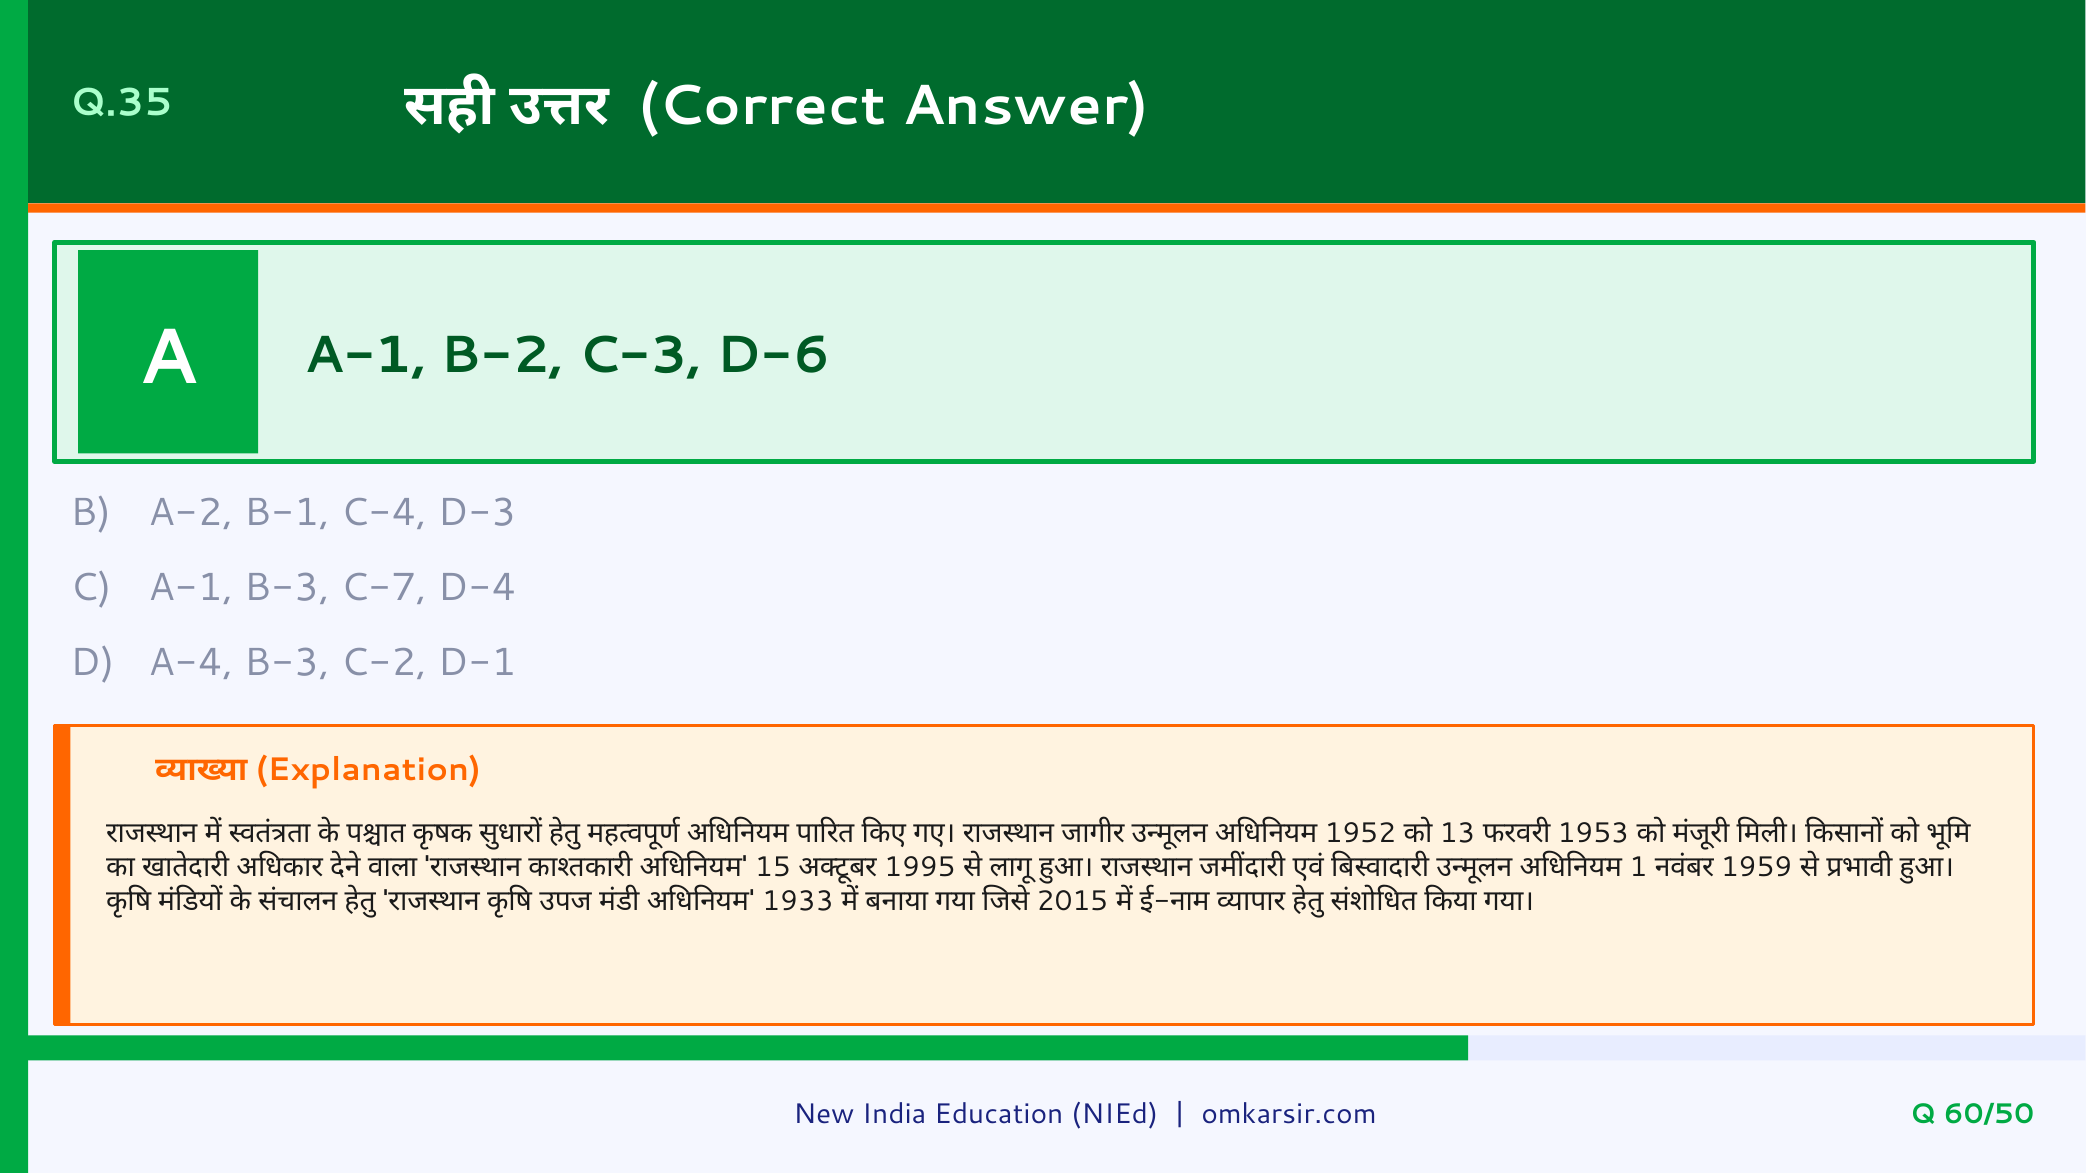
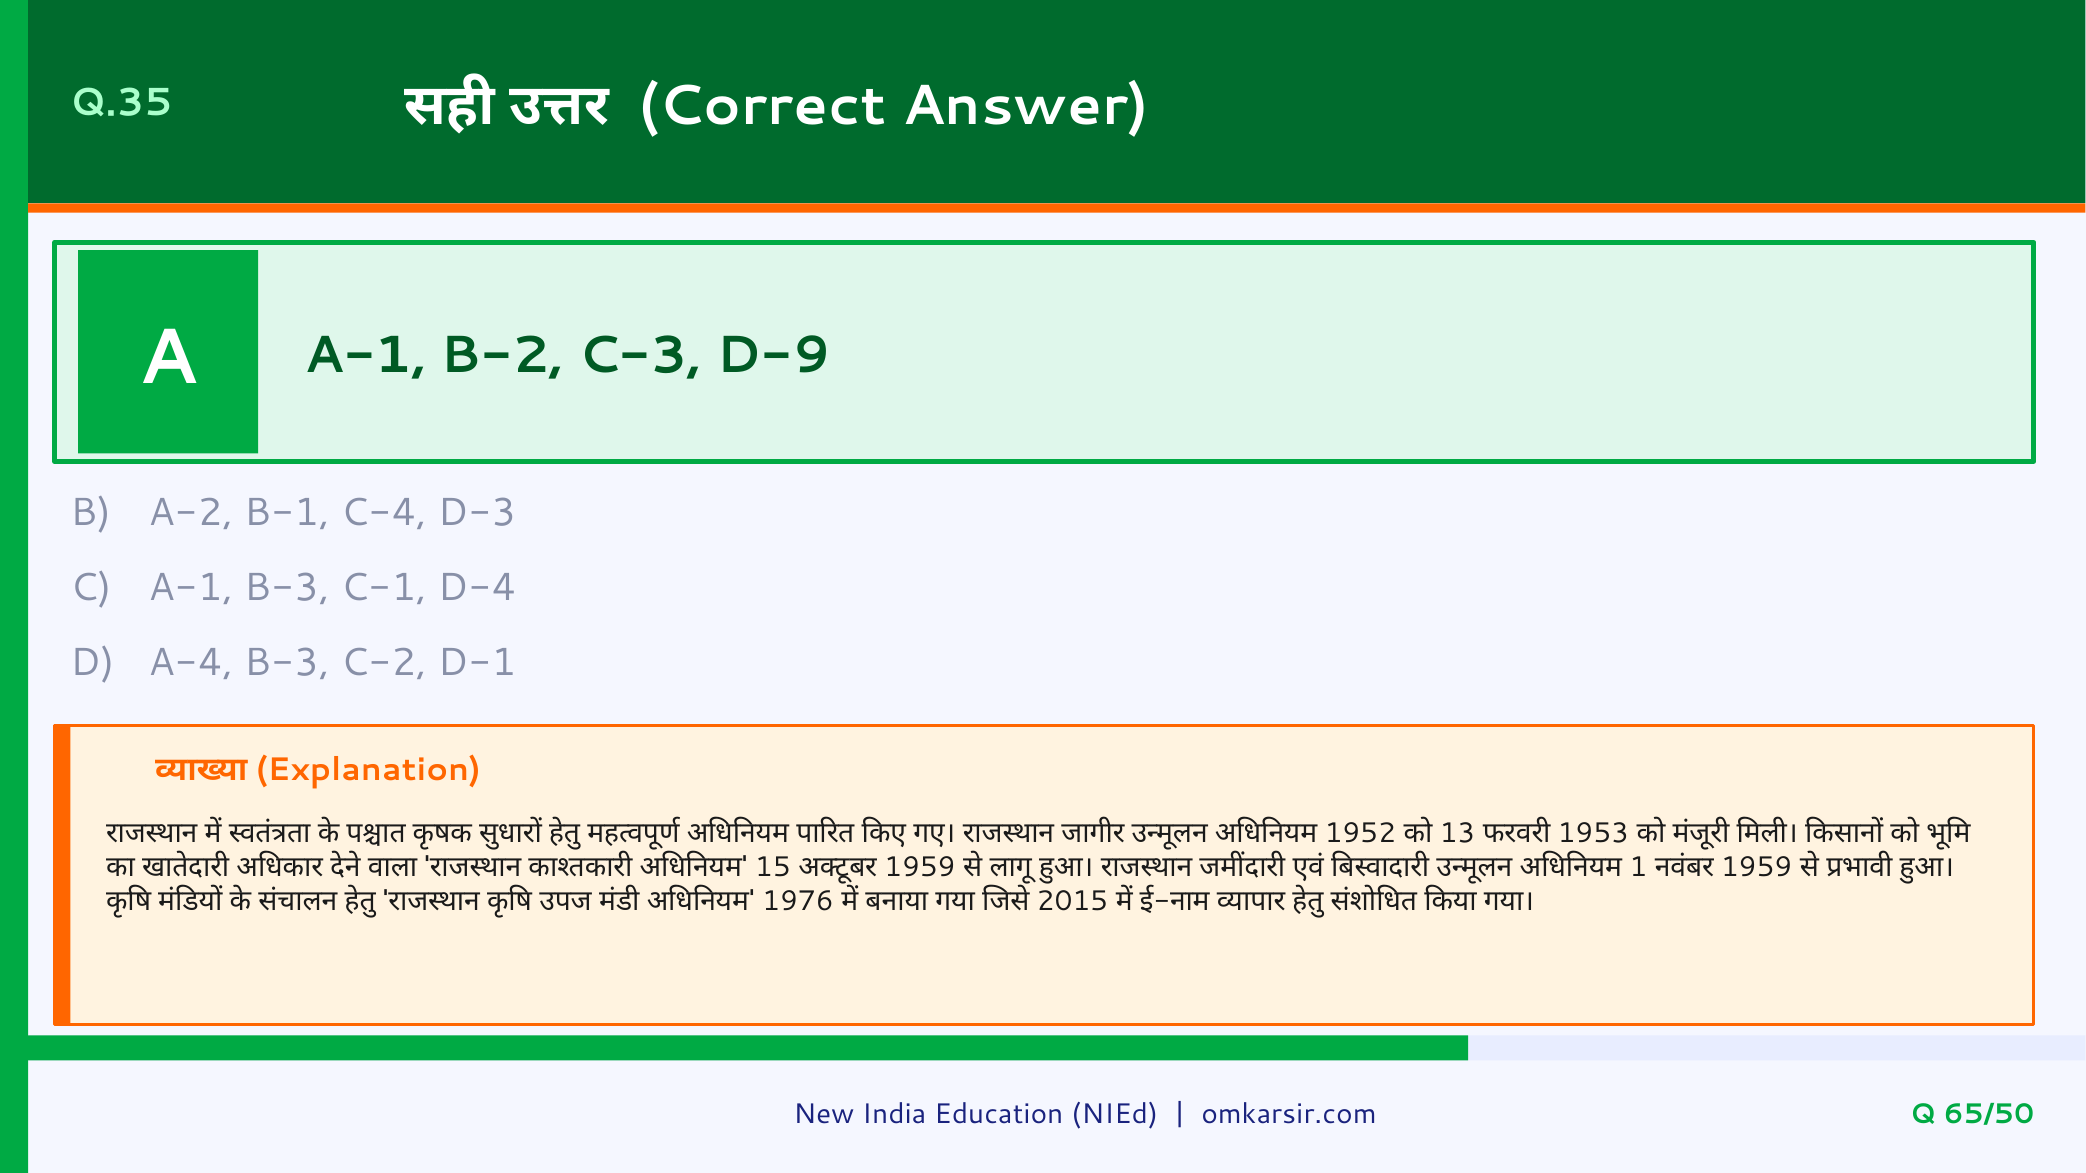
D-6: D-6 -> D-9
C-7: C-7 -> C-1
1995 at (920, 868): 1995 -> 1959
1933: 1933 -> 1976
60/50: 60/50 -> 65/50
